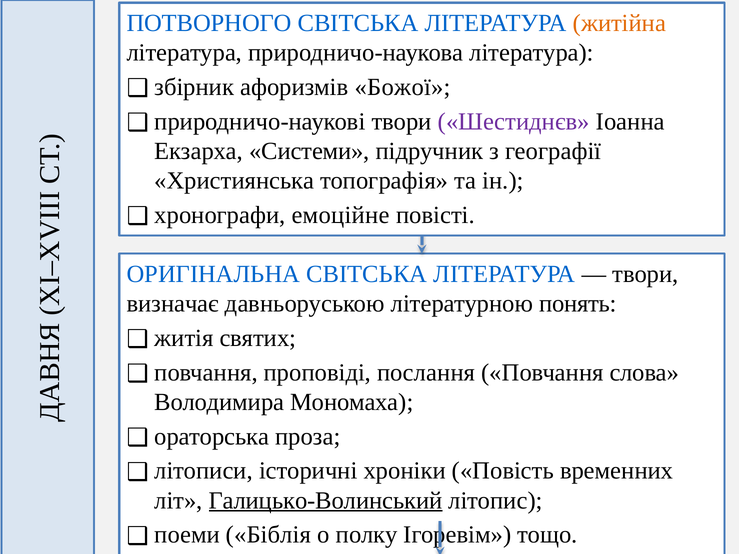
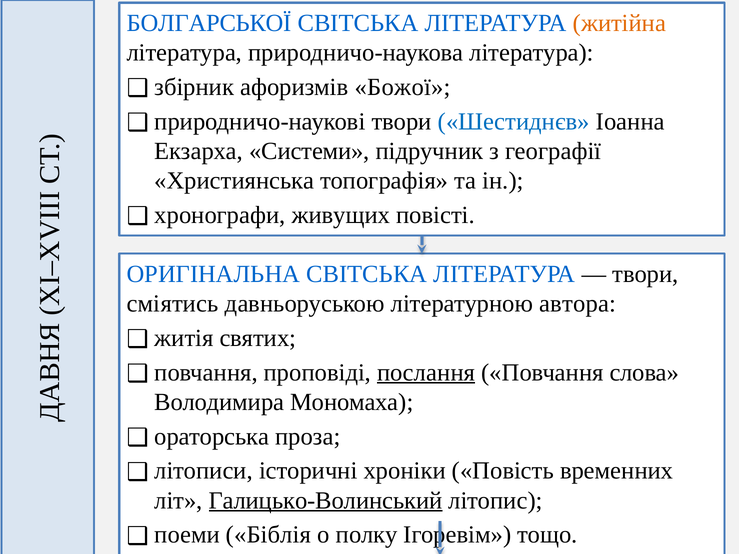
ПОТВОРНОГО: ПОТВОРНОГО -> БОЛГАРСЬКОЇ
Шестиднєв colour: purple -> blue
емоційне: емоційне -> живущих
визначає: визначає -> сміятись
понять: понять -> автора
послання underline: none -> present
